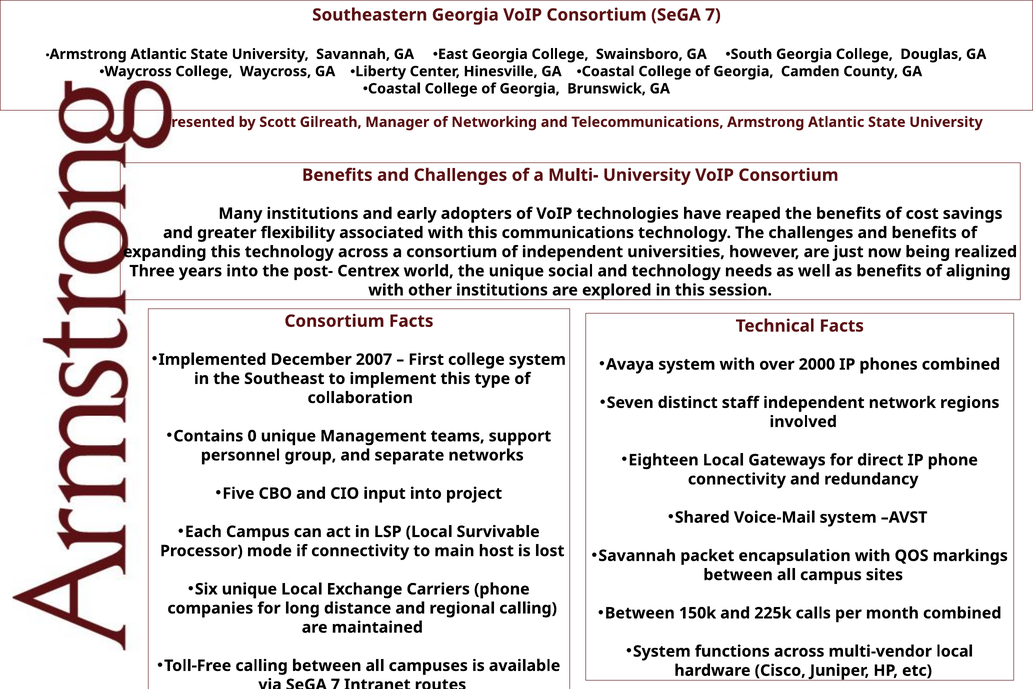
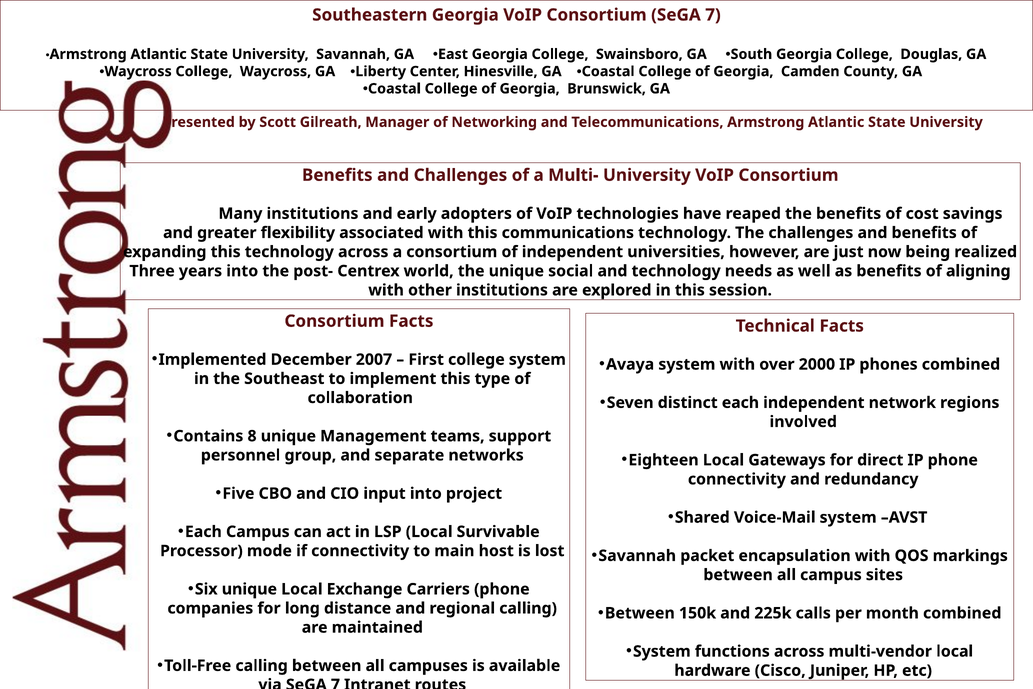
distinct staff: staff -> each
0: 0 -> 8
